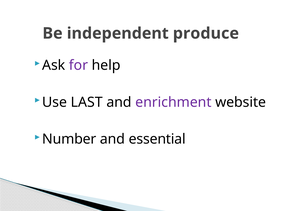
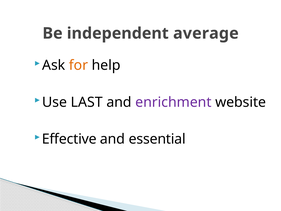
produce: produce -> average
for colour: purple -> orange
Number: Number -> Effective
